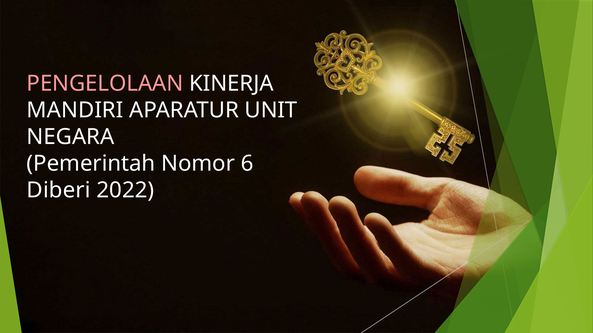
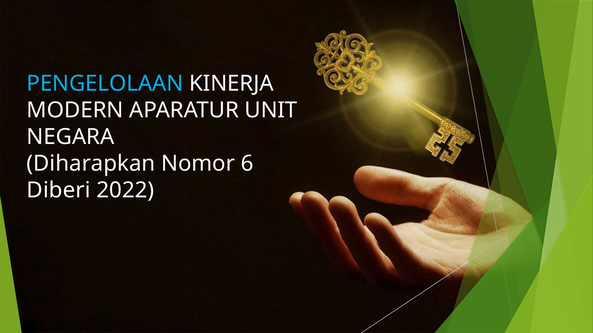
PENGELOLAAN colour: pink -> light blue
MANDIRI: MANDIRI -> MODERN
Pemerintah: Pemerintah -> Diharapkan
